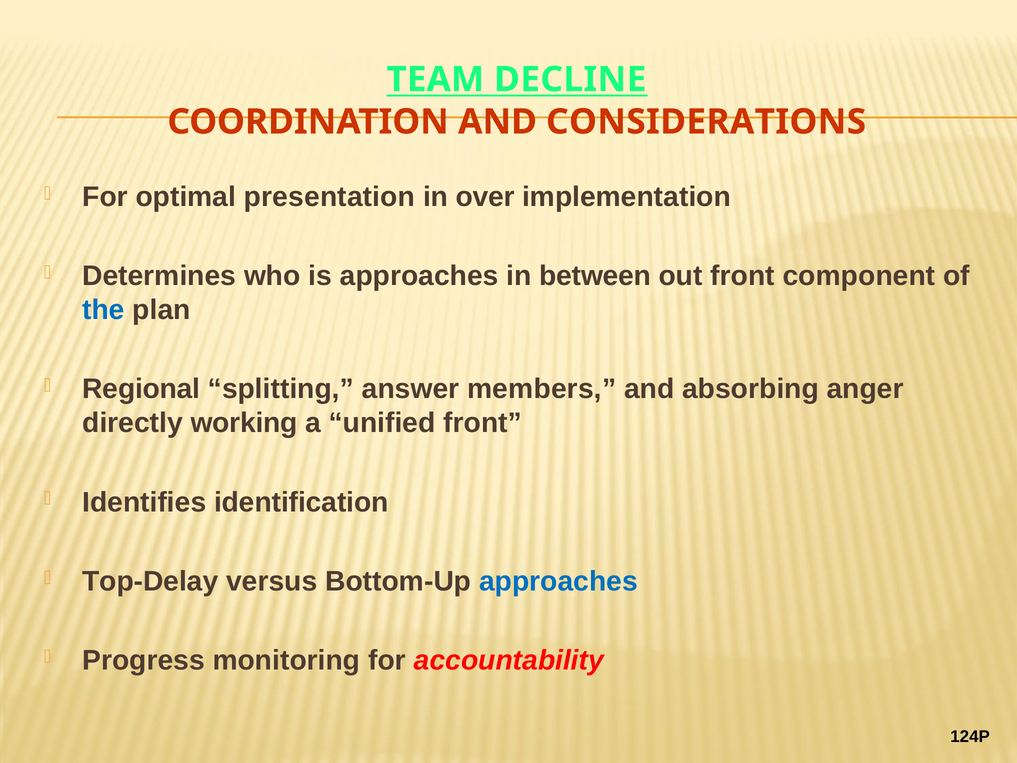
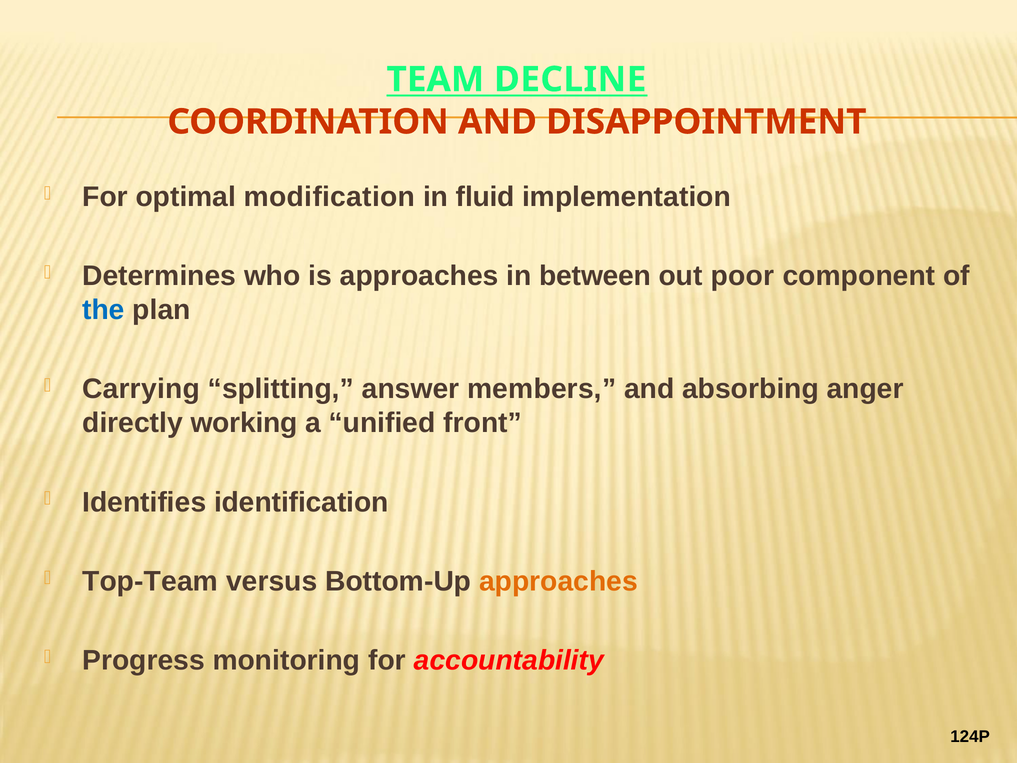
CONSIDERATIONS: CONSIDERATIONS -> DISAPPOINTMENT
presentation: presentation -> modification
over: over -> fluid
out front: front -> poor
Regional: Regional -> Carrying
Top-Delay: Top-Delay -> Top-Team
approaches at (558, 581) colour: blue -> orange
